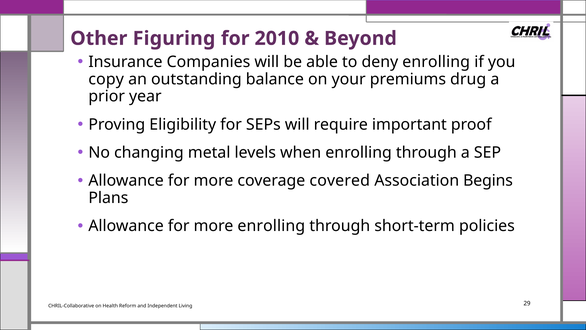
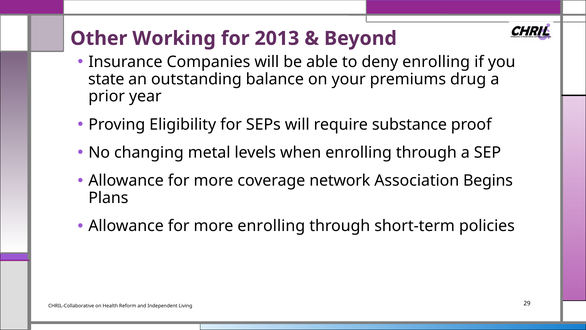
Figuring: Figuring -> Working
2010: 2010 -> 2013
copy: copy -> state
important: important -> substance
covered: covered -> network
